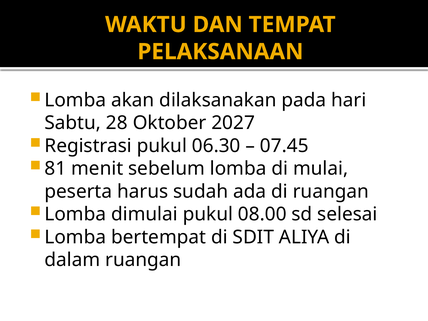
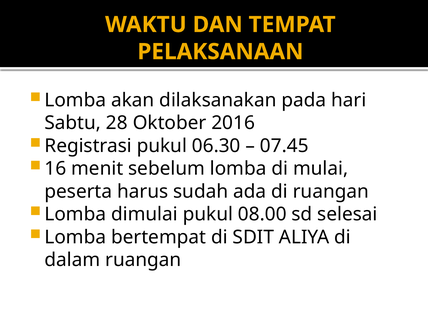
2027: 2027 -> 2016
81: 81 -> 16
